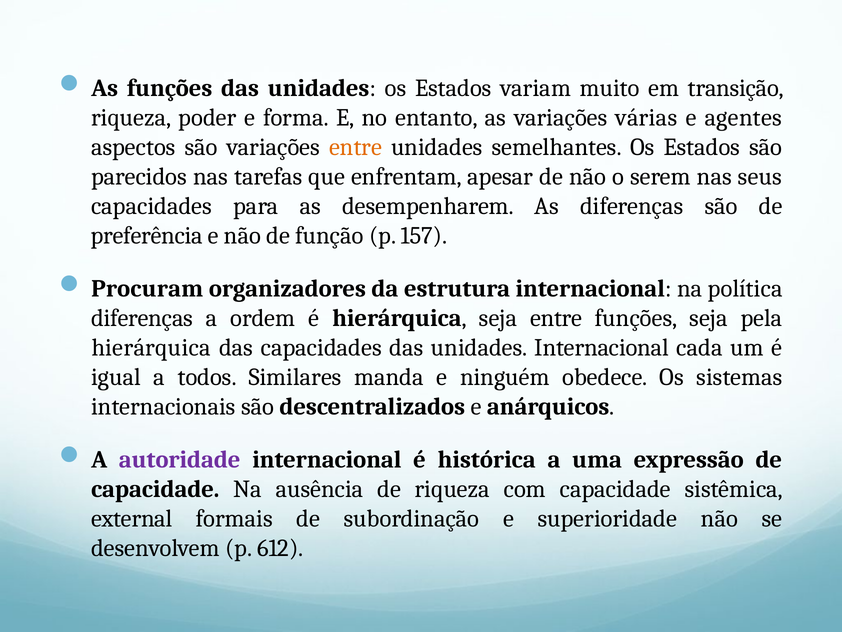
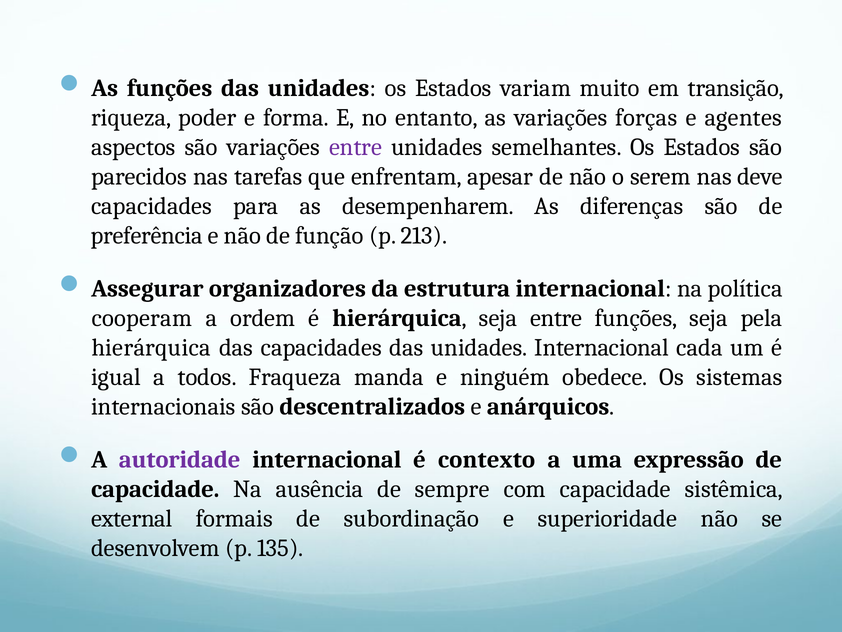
várias: várias -> forças
entre at (356, 147) colour: orange -> purple
seus: seus -> deve
157: 157 -> 213
Procuram: Procuram -> Assegurar
diferenças at (142, 318): diferenças -> cooperam
Similares: Similares -> Fraqueza
histórica: histórica -> contexto
de riqueza: riqueza -> sempre
612: 612 -> 135
